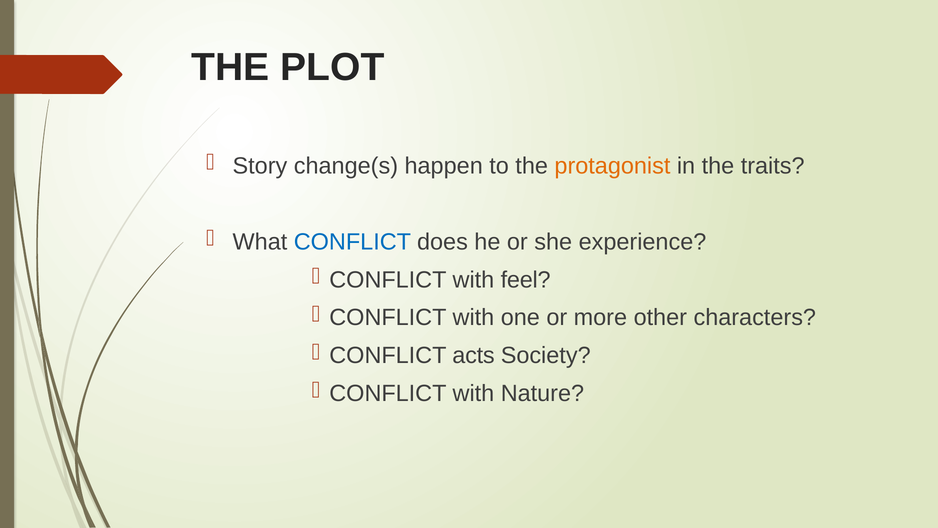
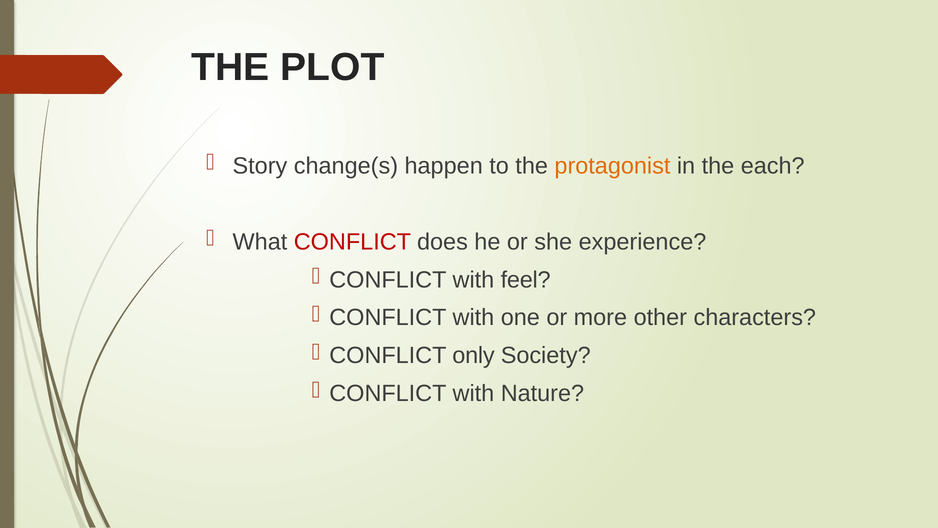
traits: traits -> each
CONFLICT at (352, 242) colour: blue -> red
acts: acts -> only
